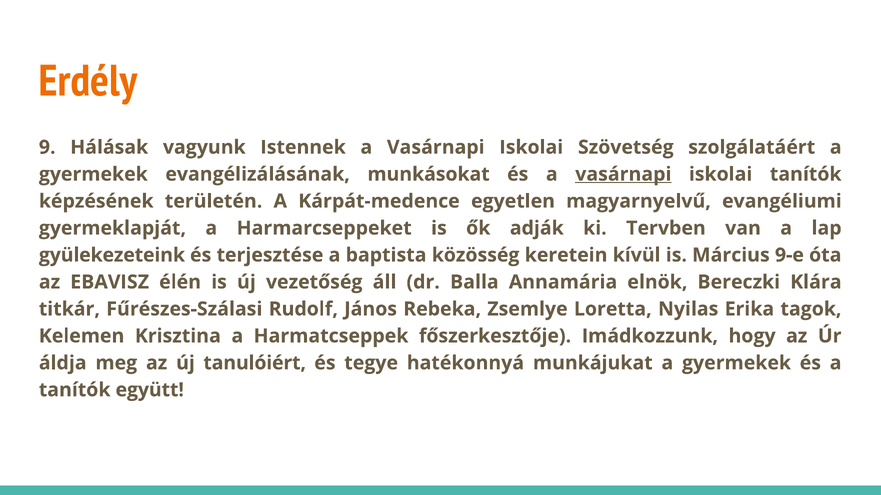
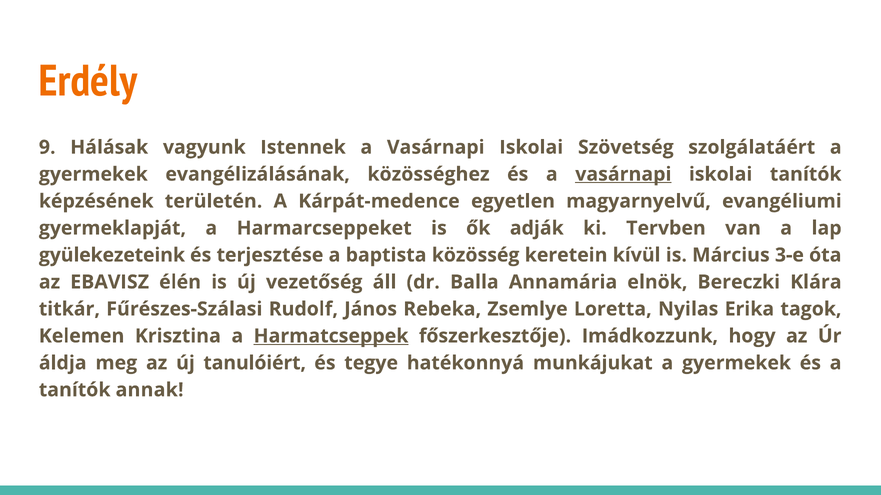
munkásokat: munkásokat -> közösséghez
9-e: 9-e -> 3-e
Harmatcseppek underline: none -> present
együtt: együtt -> annak
